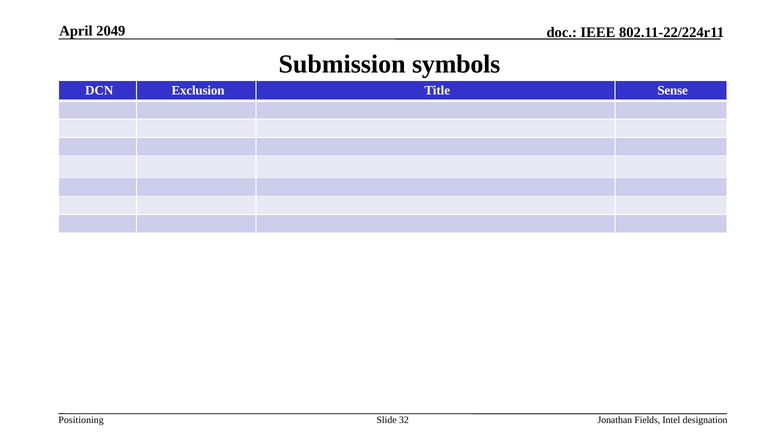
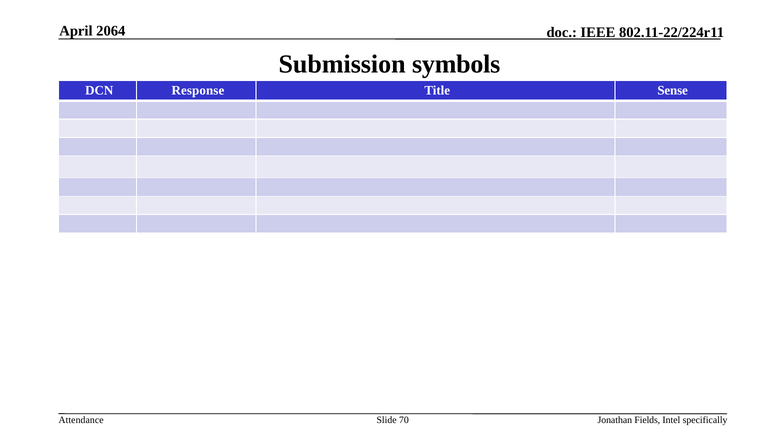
2049: 2049 -> 2064
Exclusion: Exclusion -> Response
Positioning: Positioning -> Attendance
32: 32 -> 70
designation: designation -> specifically
